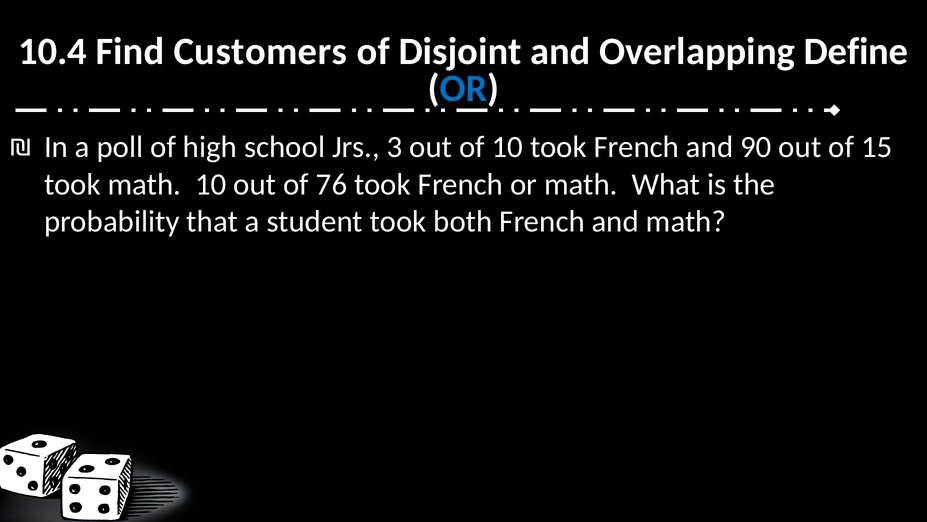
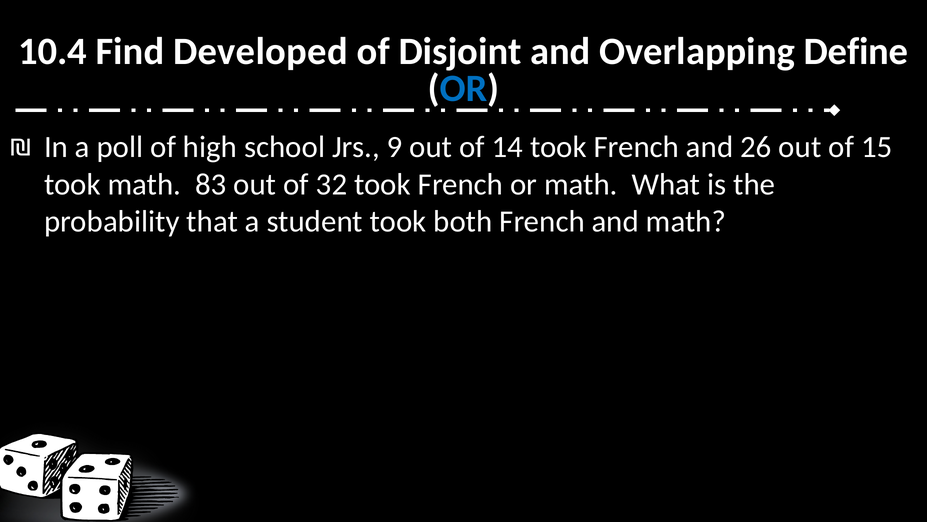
Customers: Customers -> Developed
3: 3 -> 9
of 10: 10 -> 14
90: 90 -> 26
math 10: 10 -> 83
76: 76 -> 32
